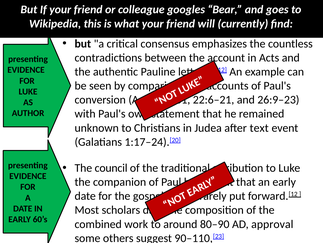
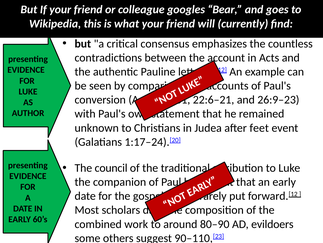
text: text -> feet
approval: approval -> evildoers
